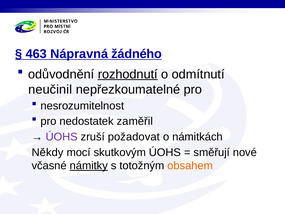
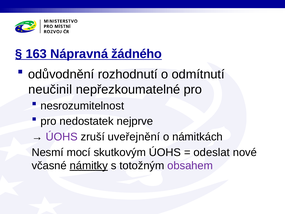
463: 463 -> 163
rozhodnutí underline: present -> none
zaměřil: zaměřil -> nejprve
požadovat: požadovat -> uveřejnění
Někdy: Někdy -> Nesmí
směřují: směřují -> odeslat
obsahem colour: orange -> purple
